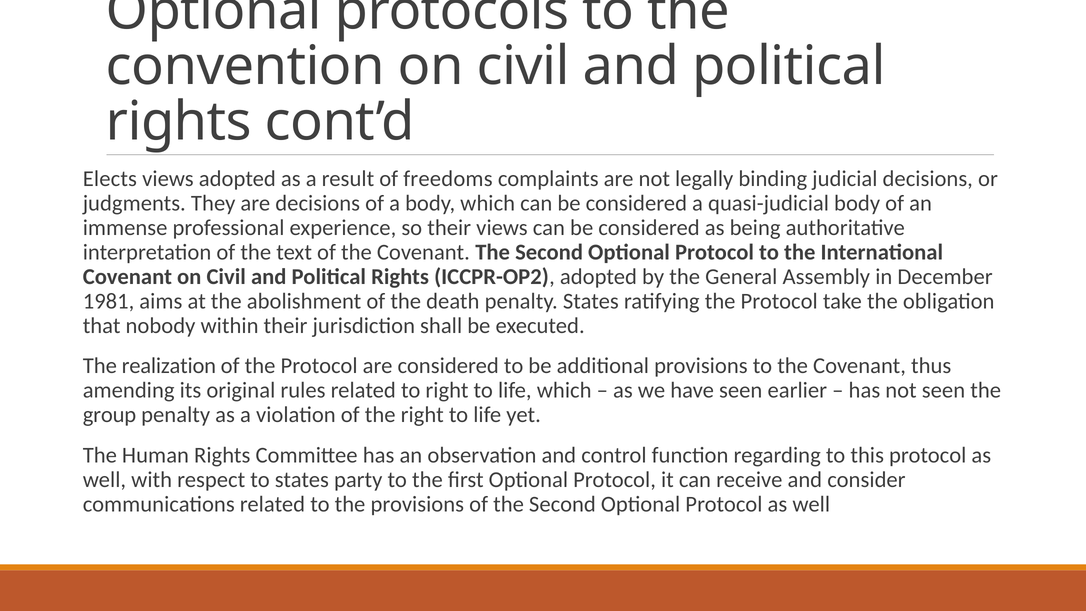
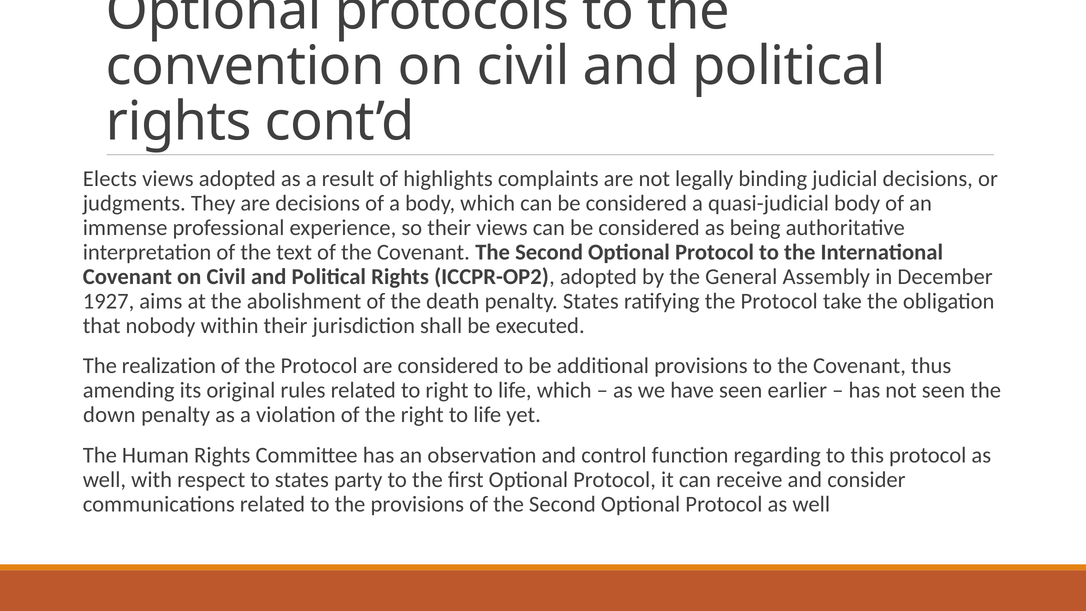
freedoms: freedoms -> highlights
1981: 1981 -> 1927
group: group -> down
